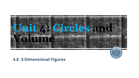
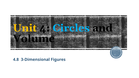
Unit colour: light blue -> yellow
